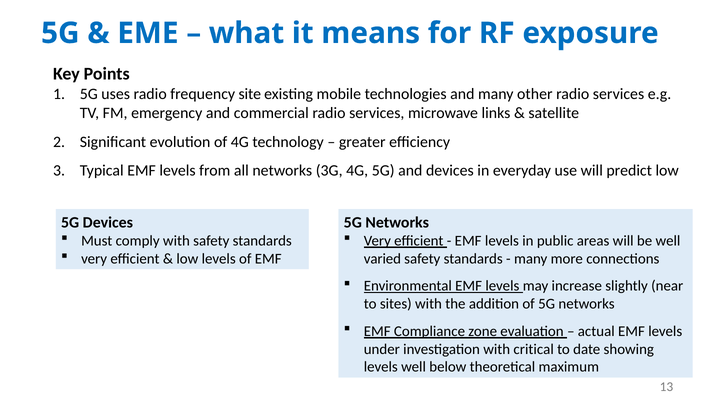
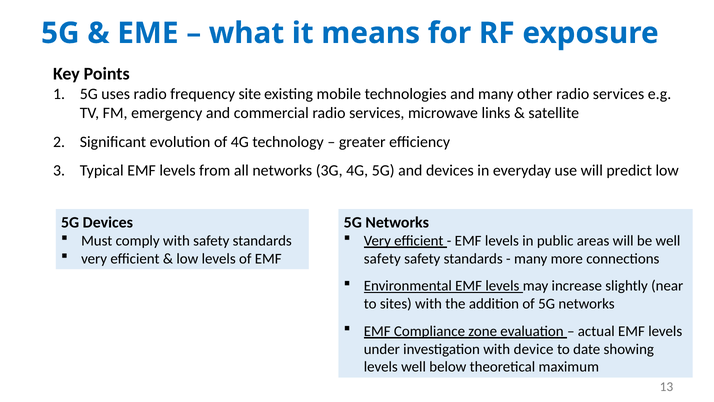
varied at (382, 258): varied -> safety
critical: critical -> device
